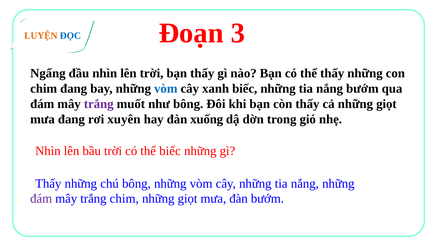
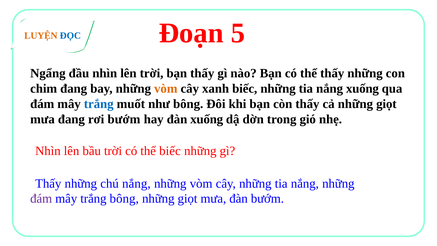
3: 3 -> 5
vòm at (166, 89) colour: blue -> orange
nắng bướm: bướm -> xuống
trắng at (99, 104) colour: purple -> blue
rơi xuyên: xuyên -> bướm
chú bông: bông -> nắng
trắng chim: chim -> bông
